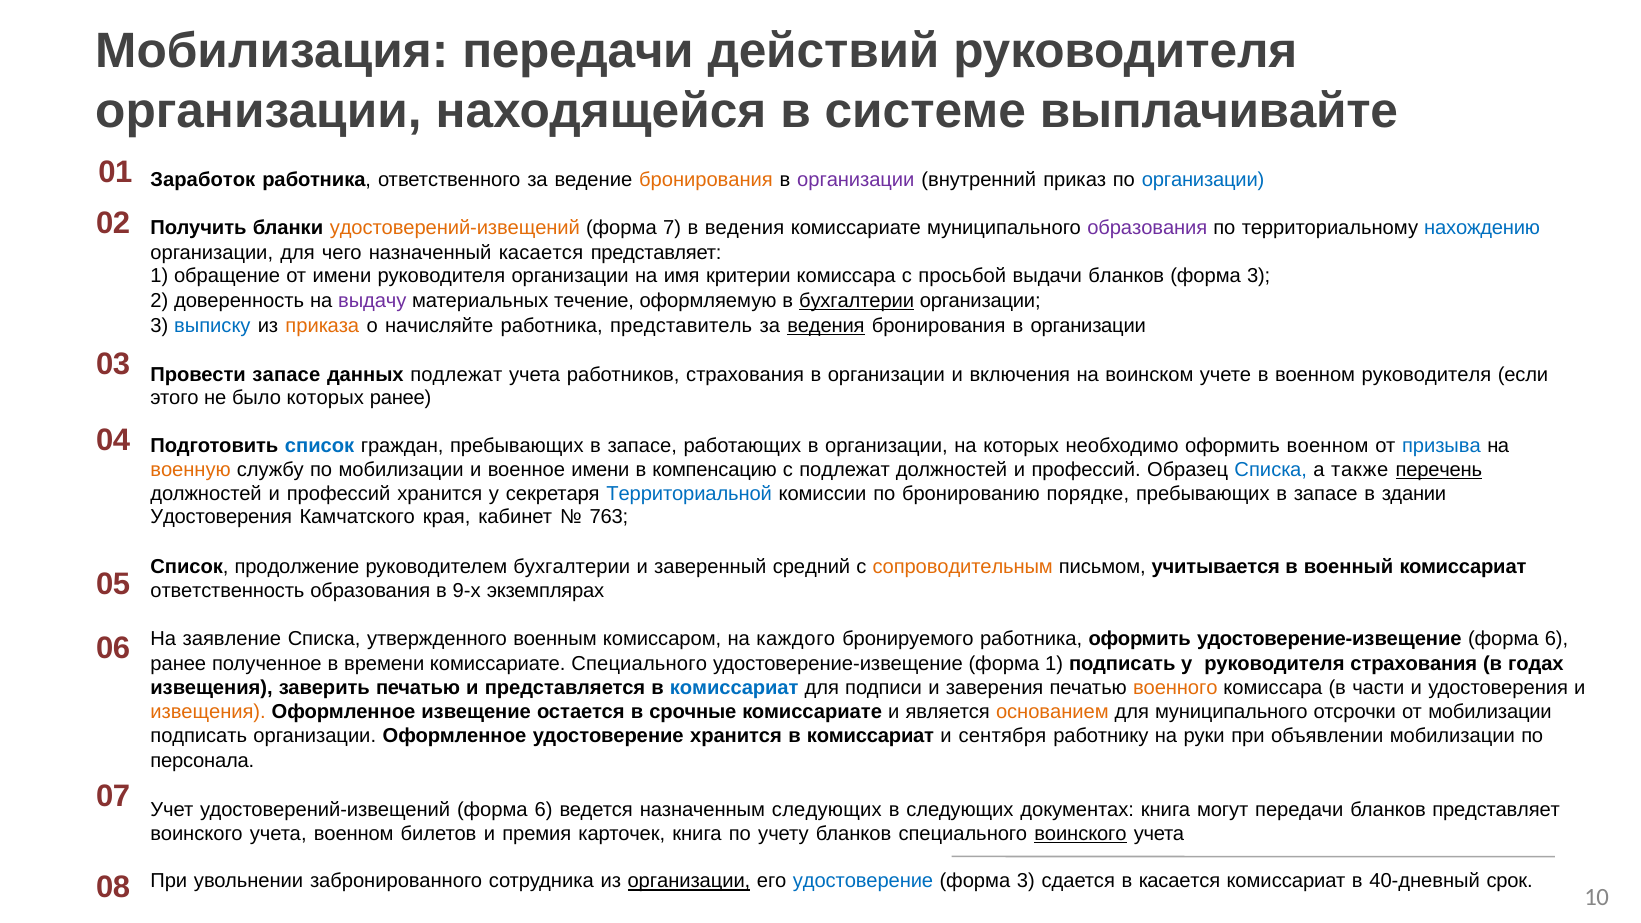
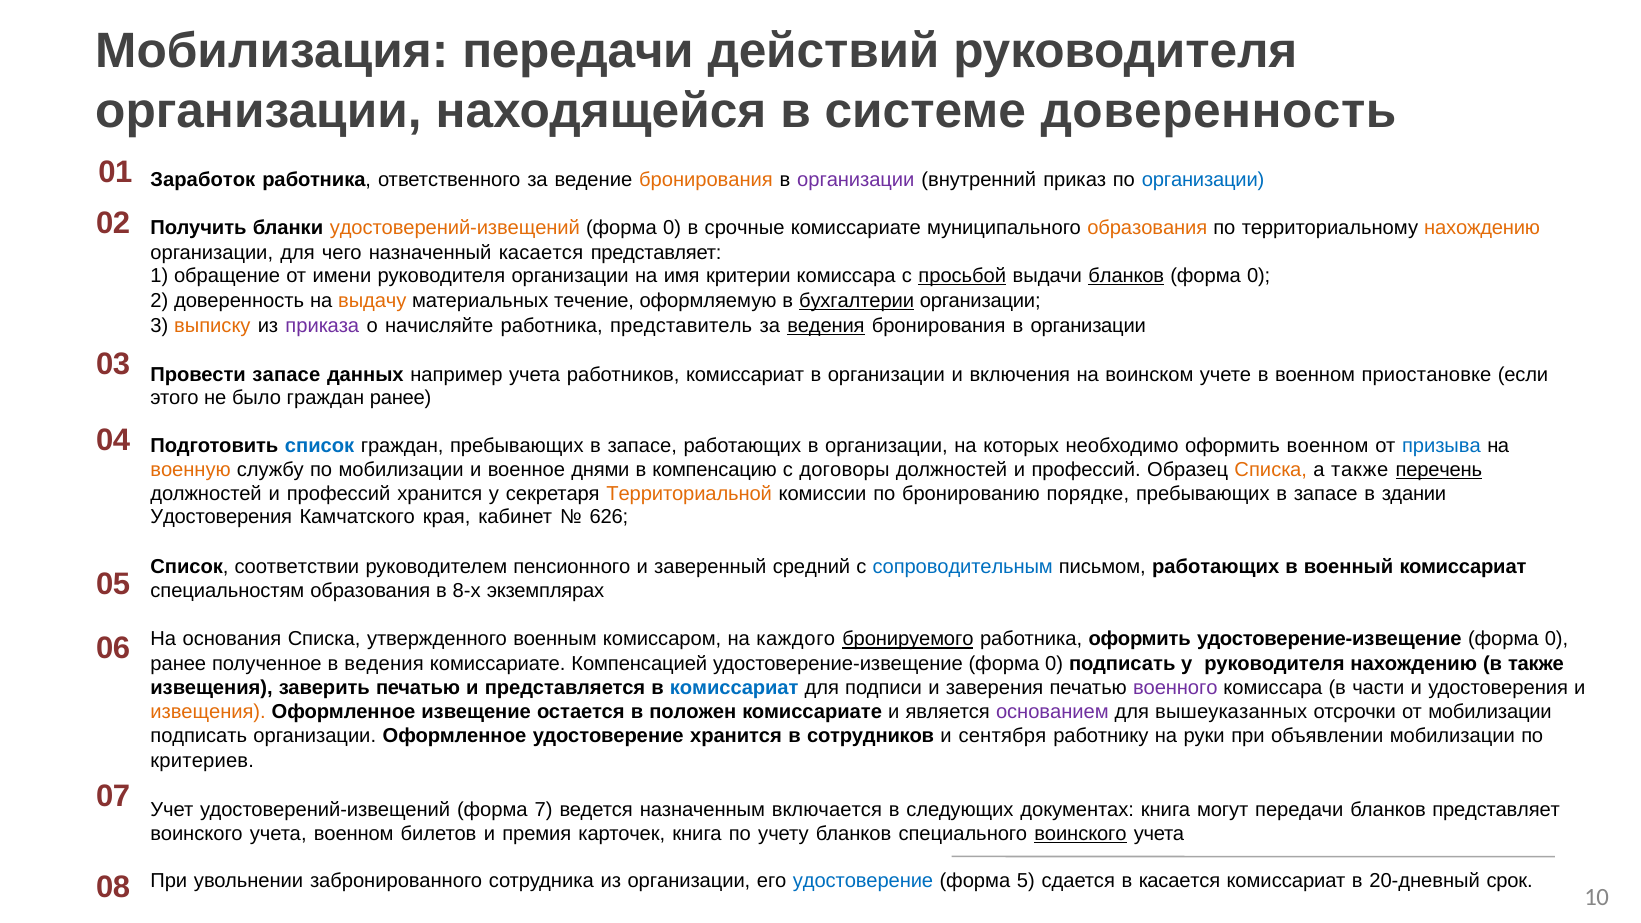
системе выплачивайте: выплачивайте -> доверенность
7 at (672, 228): 7 -> 0
в ведения: ведения -> срочные
образования at (1147, 228) colour: purple -> orange
нахождению at (1482, 228) colour: blue -> orange
просьбой underline: none -> present
бланков at (1126, 276) underline: none -> present
3 at (1259, 276): 3 -> 0
выдачу colour: purple -> orange
выписку colour: blue -> orange
приказа colour: orange -> purple
данных подлежат: подлежат -> например
работников страхования: страхования -> комиссариат
военном руководителя: руководителя -> приостановке
было которых: которых -> граждан
военное имени: имени -> днями
с подлежат: подлежат -> договоры
Списка at (1271, 470) colour: blue -> orange
Территориальной colour: blue -> orange
763: 763 -> 626
продолжение: продолжение -> соответствии
руководителем бухгалтерии: бухгалтерии -> пенсионного
сопроводительным colour: orange -> blue
письмом учитывается: учитывается -> работающих
ответственность: ответственность -> специальностям
9-х: 9-х -> 8-х
заявление: заявление -> основания
бронируемого underline: none -> present
оформить удостоверение-извещение форма 6: 6 -> 0
в времени: времени -> ведения
комиссариате Специального: Специального -> Компенсацией
1 at (1054, 663): 1 -> 0
руководителя страхования: страхования -> нахождению
в годах: годах -> также
военного colour: orange -> purple
срочные: срочные -> положен
основанием colour: orange -> purple
для муниципального: муниципального -> вышеуказанных
хранится в комиссариат: комиссариат -> сотрудников
персонала: персонала -> критериев
удостоверений-извещений форма 6: 6 -> 7
назначенным следующих: следующих -> включается
организации at (689, 881) underline: present -> none
3 at (1026, 881): 3 -> 5
40-дневный: 40-дневный -> 20-дневный
